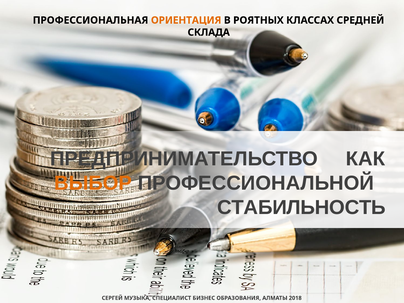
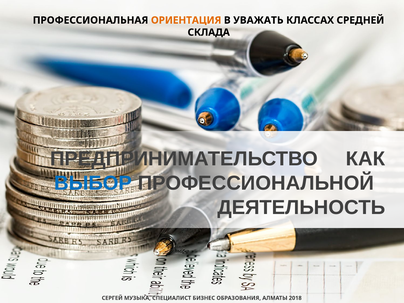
РОЯТНЫХ: РОЯТНЫХ -> УВАЖАТЬ
ВЫБОР colour: orange -> blue
СТАБИЛЬНОСТЬ: СТАБИЛЬНОСТЬ -> ДЕЯТЕЛЬНОСТЬ
